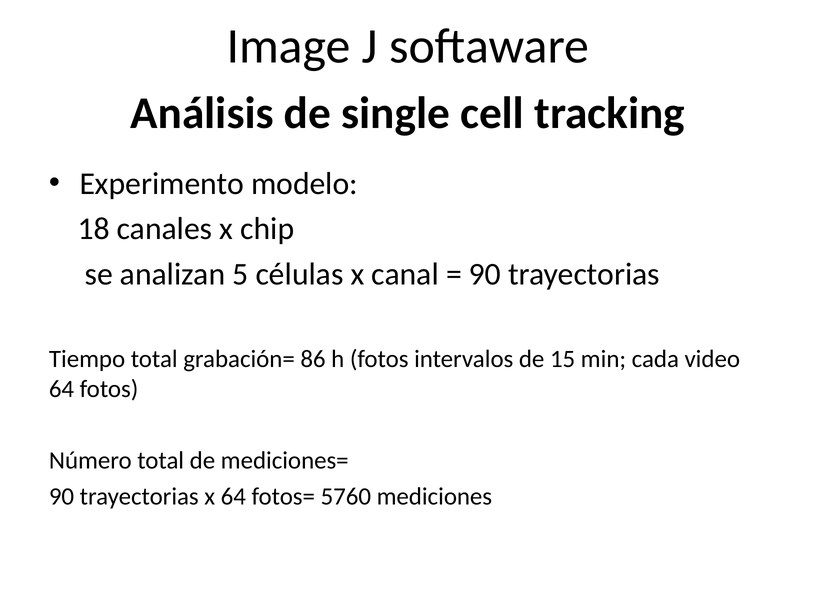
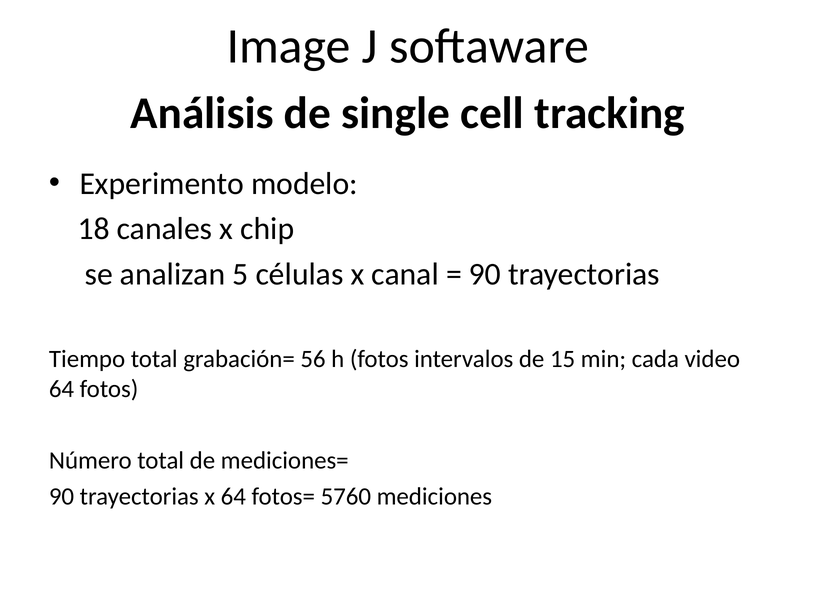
86: 86 -> 56
